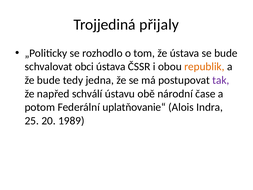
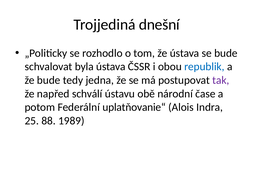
přijaly: přijaly -> dnešní
obci: obci -> byla
republik colour: orange -> blue
20: 20 -> 88
